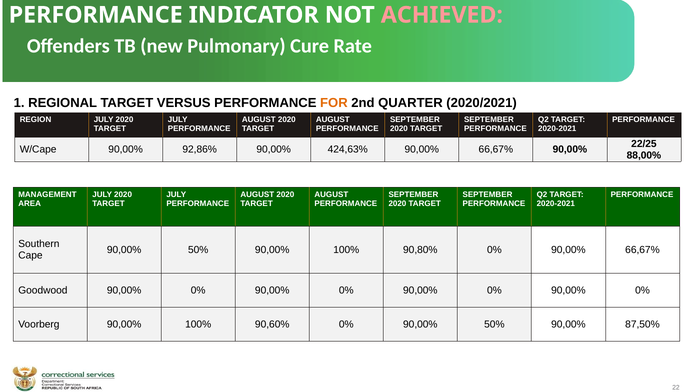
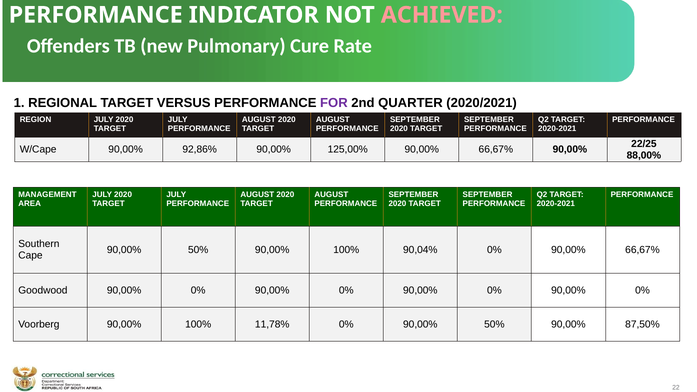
FOR colour: orange -> purple
424,63%: 424,63% -> 125,00%
90,80%: 90,80% -> 90,04%
90,60%: 90,60% -> 11,78%
